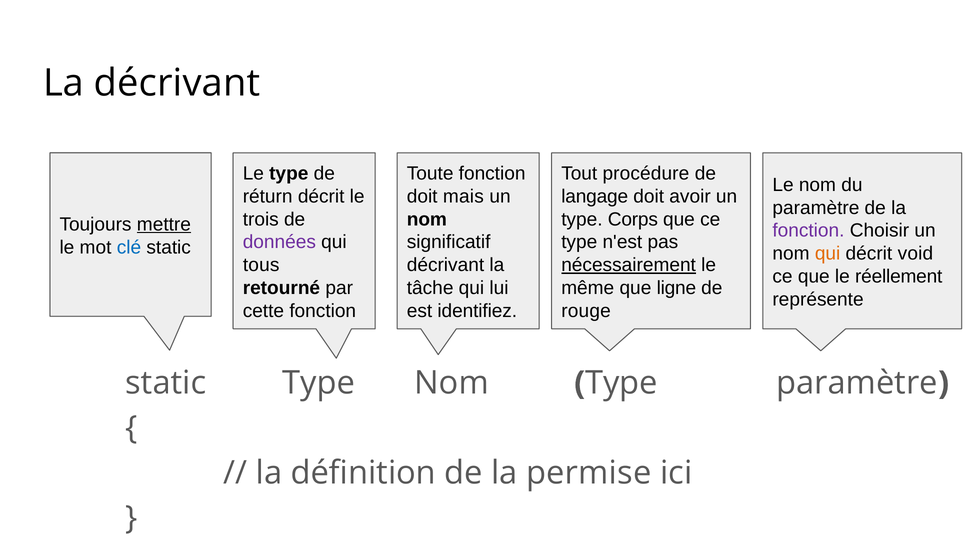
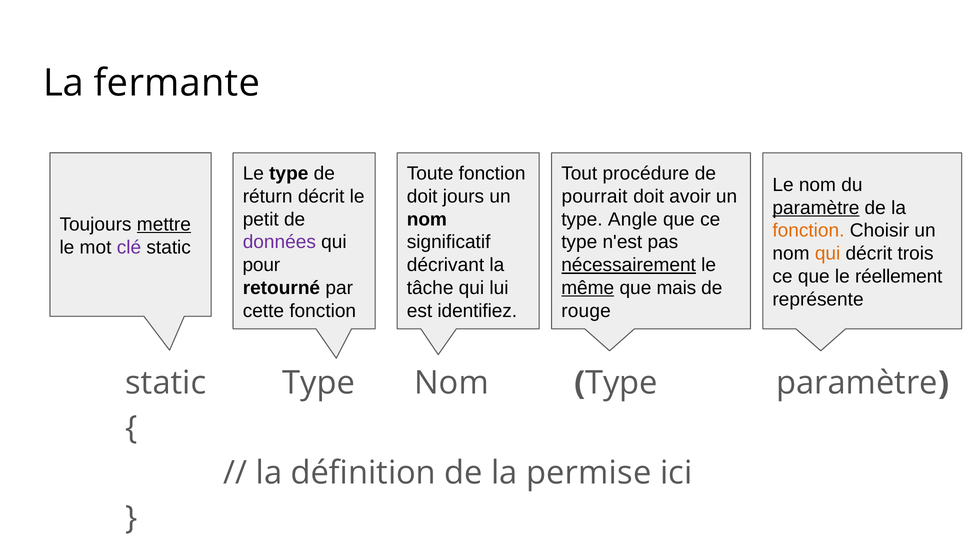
La décrivant: décrivant -> fermante
mais: mais -> jours
langage: langage -> pourrait
paramètre at (816, 208) underline: none -> present
trois: trois -> petit
Corps: Corps -> Angle
fonction at (808, 231) colour: purple -> orange
clé colour: blue -> purple
void: void -> trois
tous: tous -> pour
même underline: none -> present
ligne: ligne -> mais
